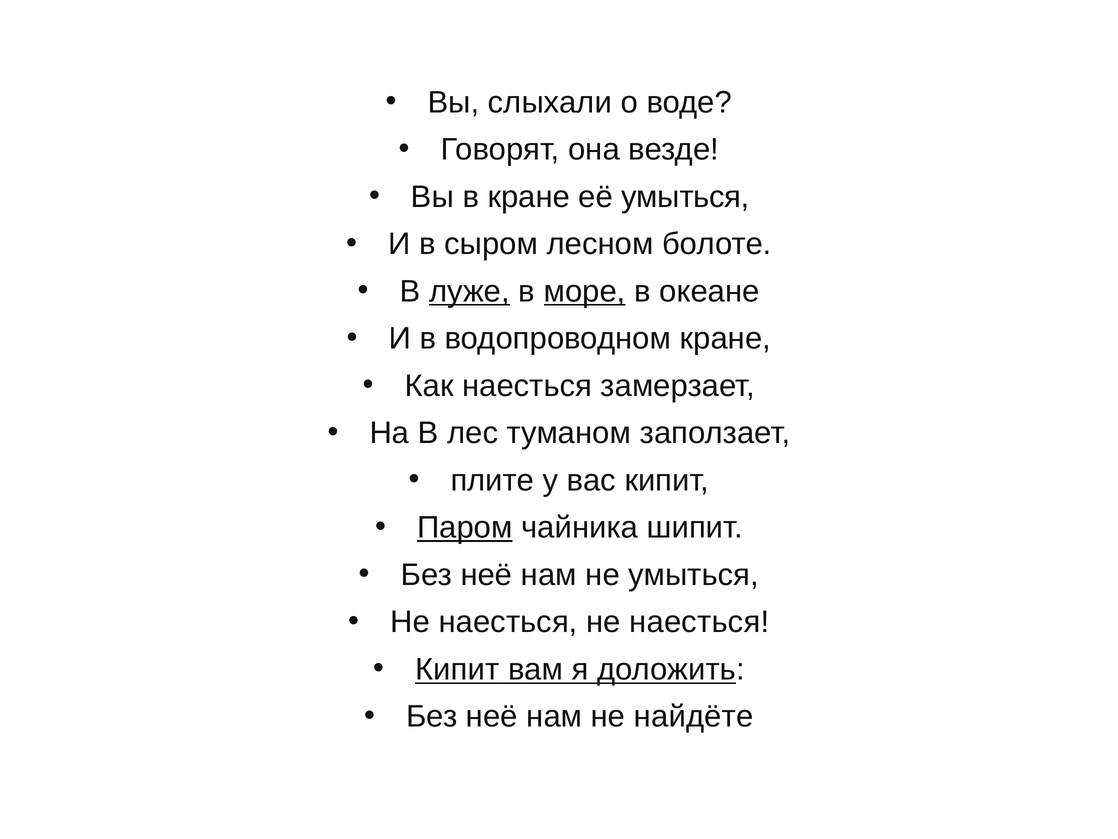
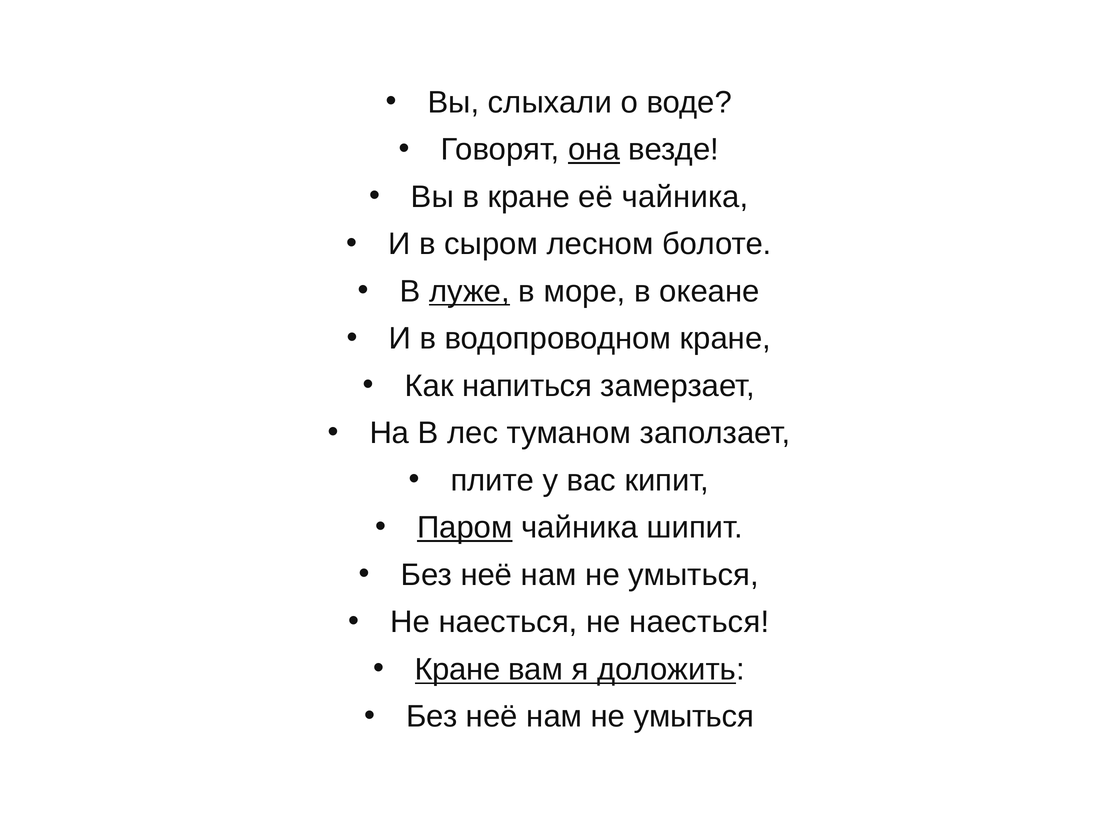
она underline: none -> present
её умыться: умыться -> чайника
море underline: present -> none
Как наесться: наесться -> напиться
Кипит at (457, 669): Кипит -> Кране
найдёте at (694, 716): найдёте -> умыться
